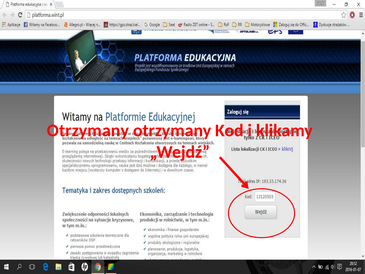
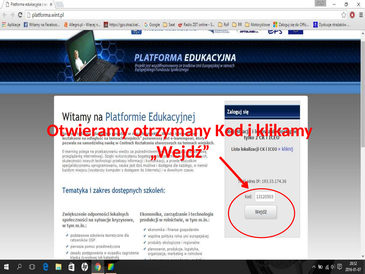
Otrzymany at (88, 130): Otrzymany -> Otwieramy
